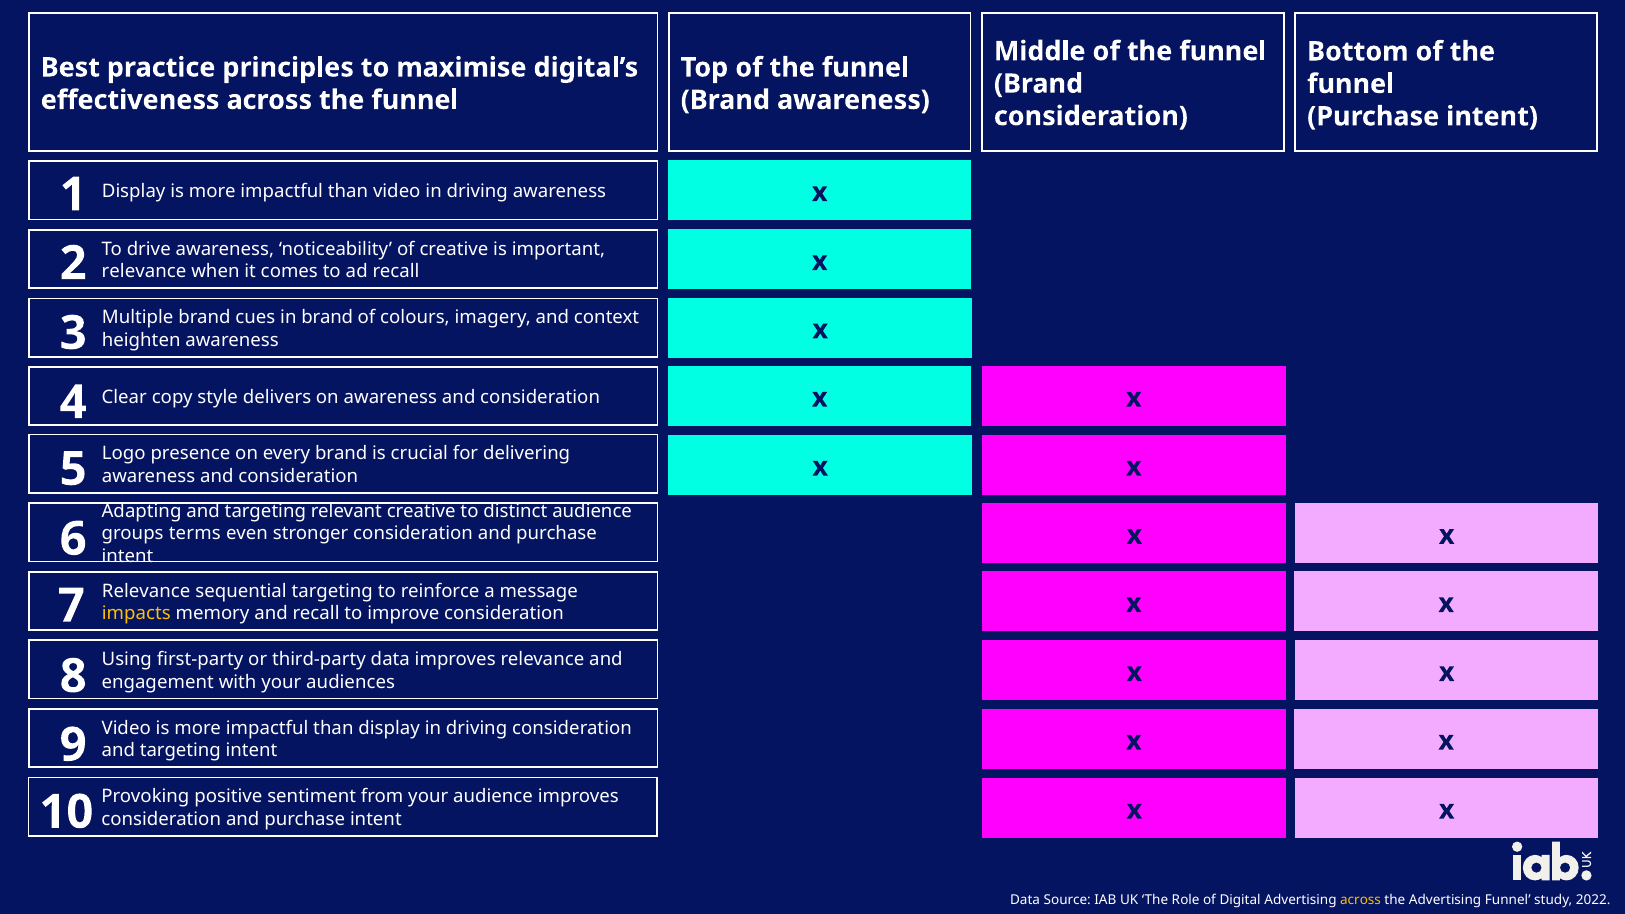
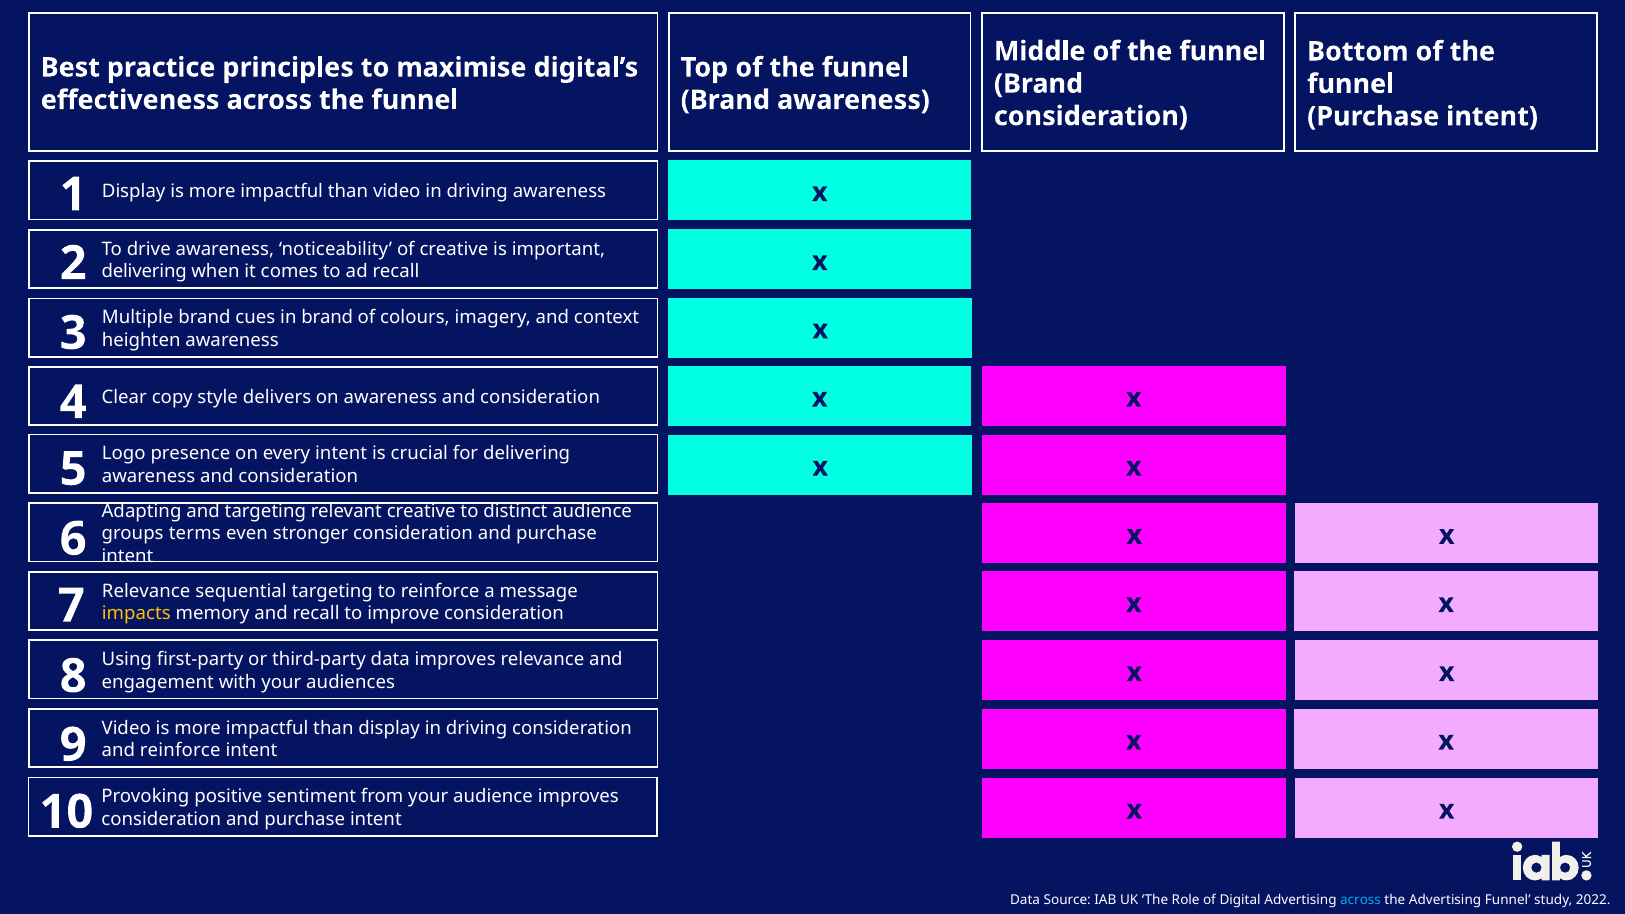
relevance at (144, 271): relevance -> delivering
every brand: brand -> intent
targeting at (180, 751): targeting -> reinforce
across at (1361, 900) colour: yellow -> light blue
